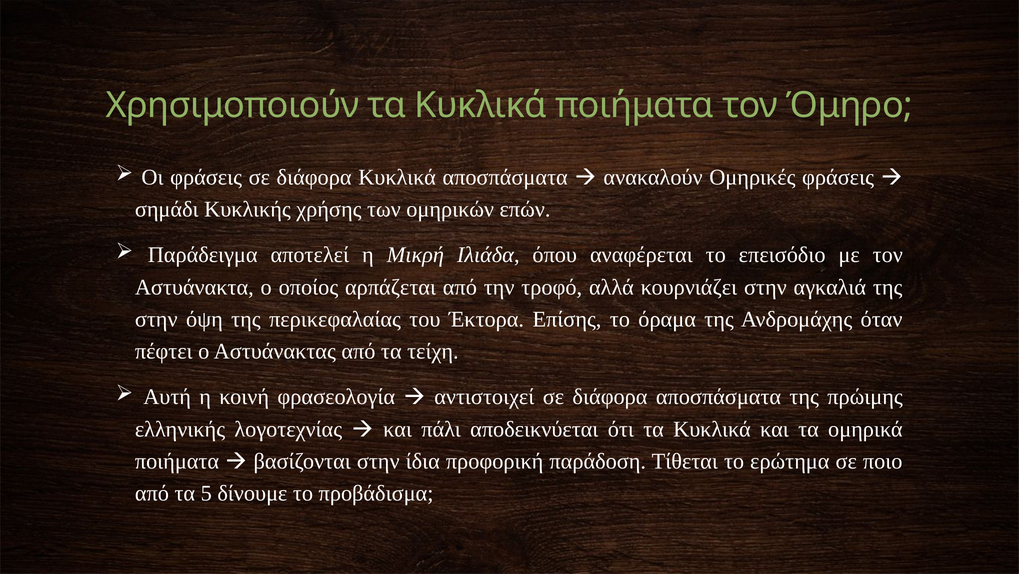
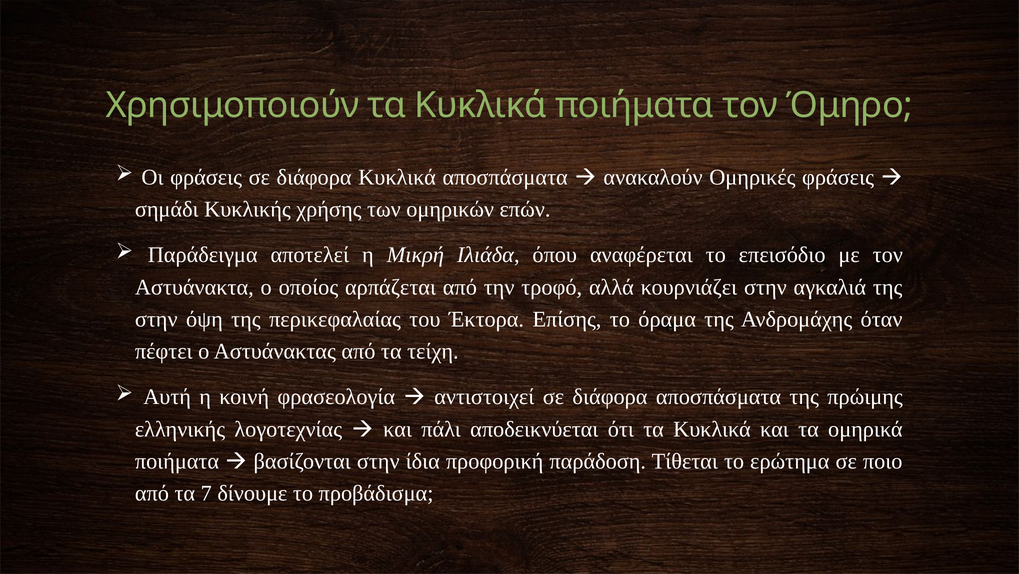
5: 5 -> 7
